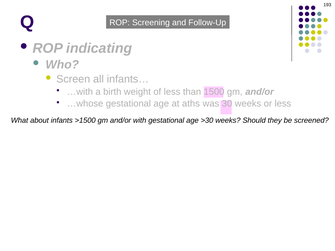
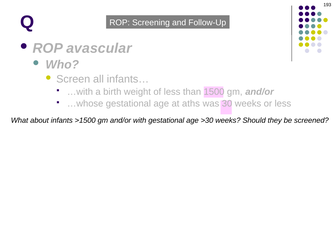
indicating: indicating -> avascular
